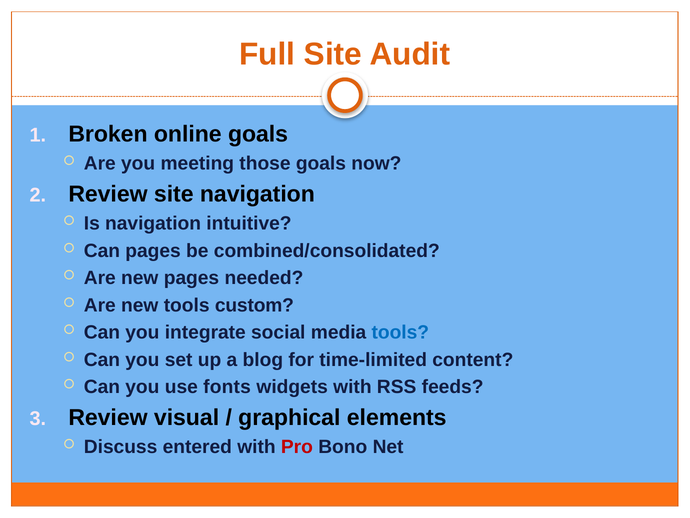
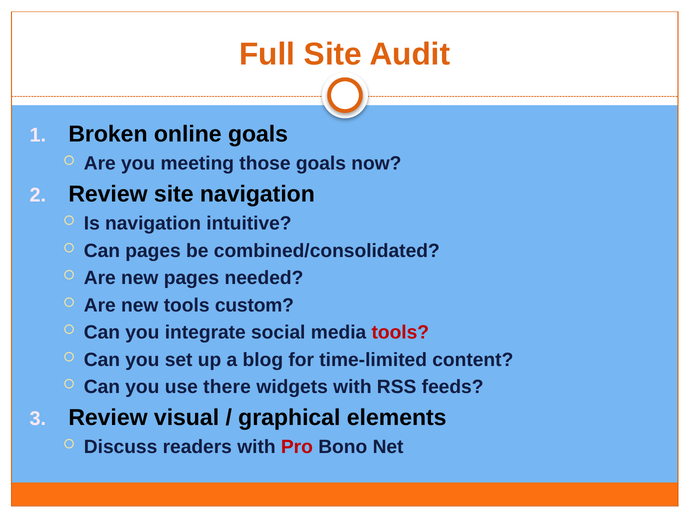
tools at (400, 332) colour: blue -> red
fonts: fonts -> there
entered: entered -> readers
